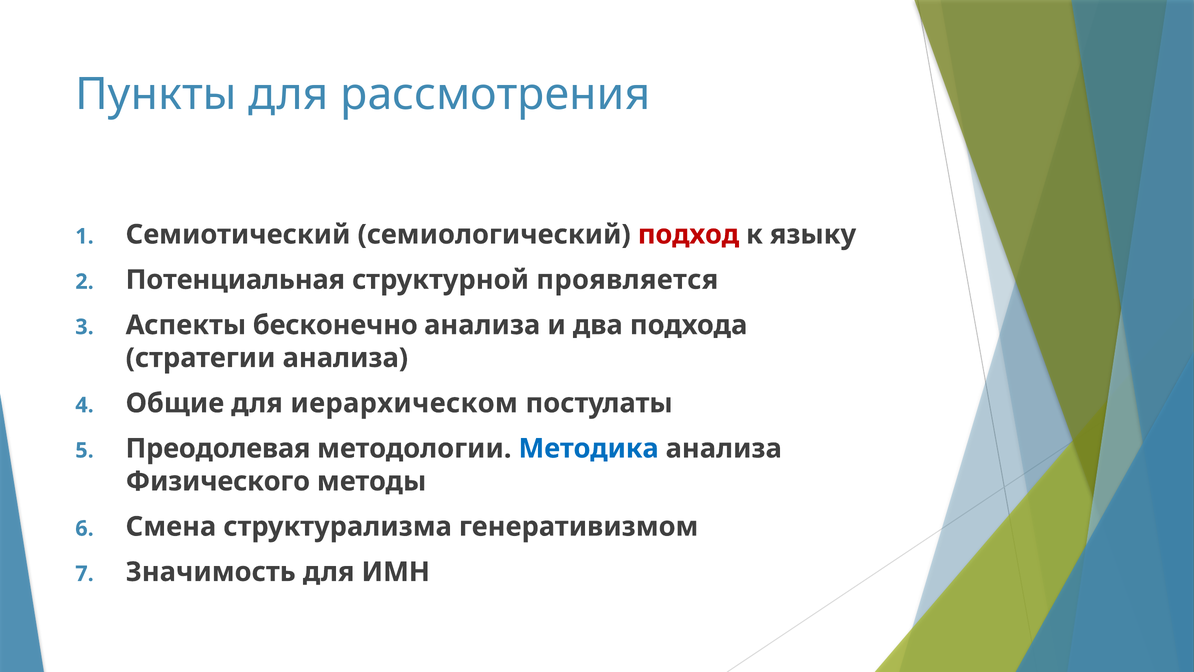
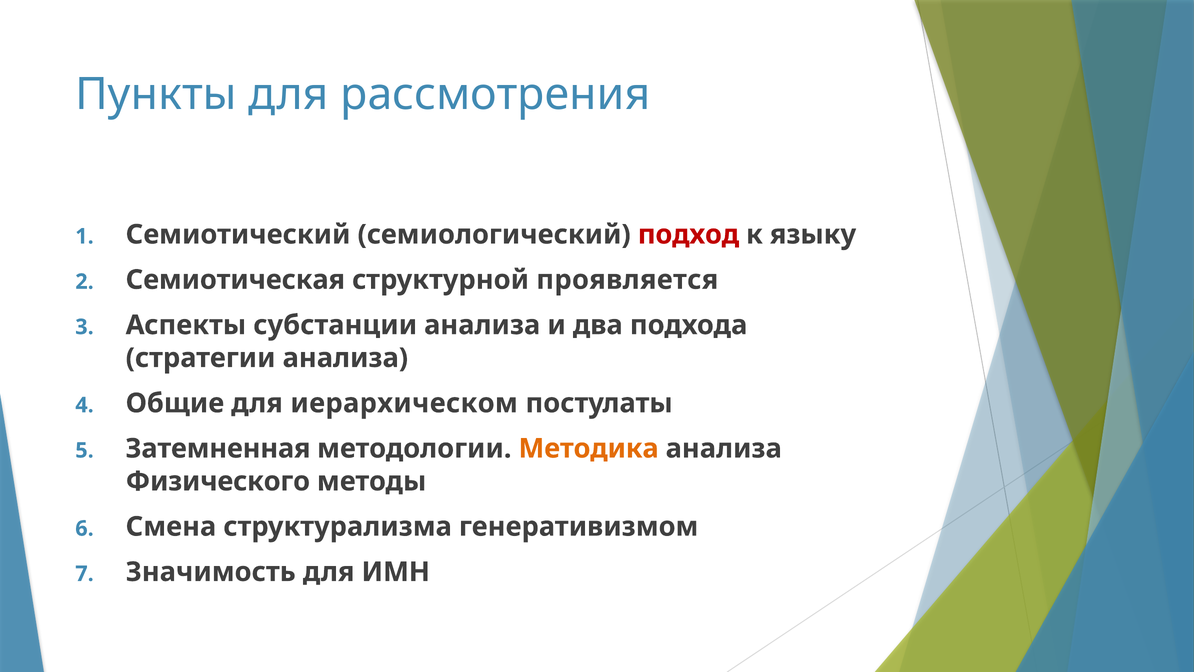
Потенциальная: Потенциальная -> Семиотическая
бесконечно: бесконечно -> субстанции
Преодолевая: Преодолевая -> Затемненная
Методика colour: blue -> orange
